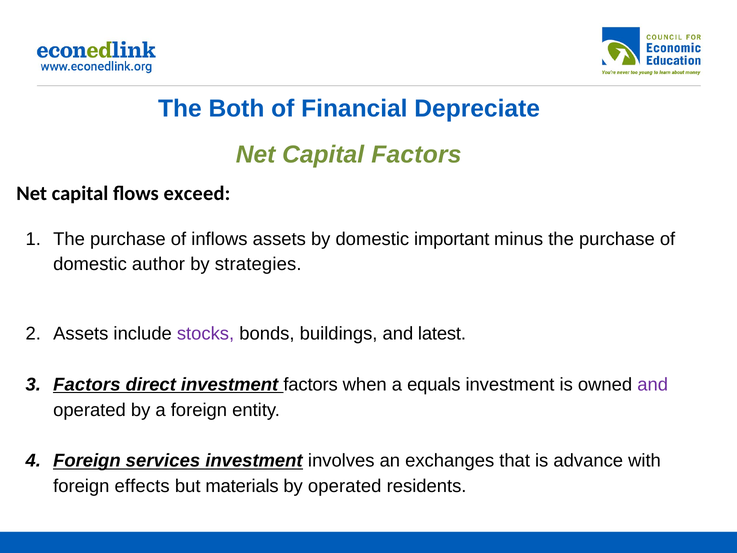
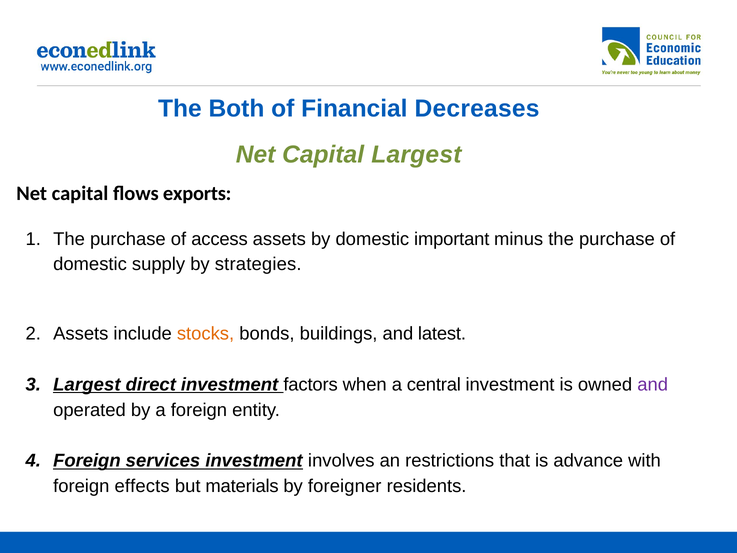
Depreciate: Depreciate -> Decreases
Capital Factors: Factors -> Largest
exceed: exceed -> exports
inflows: inflows -> access
author: author -> supply
stocks colour: purple -> orange
Factors at (87, 384): Factors -> Largest
equals: equals -> central
exchanges: exchanges -> restrictions
by operated: operated -> foreigner
